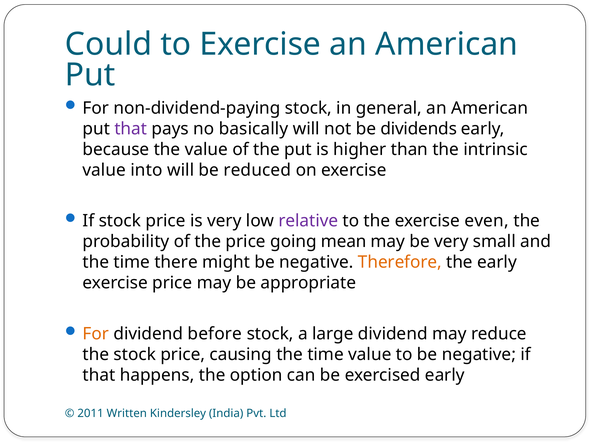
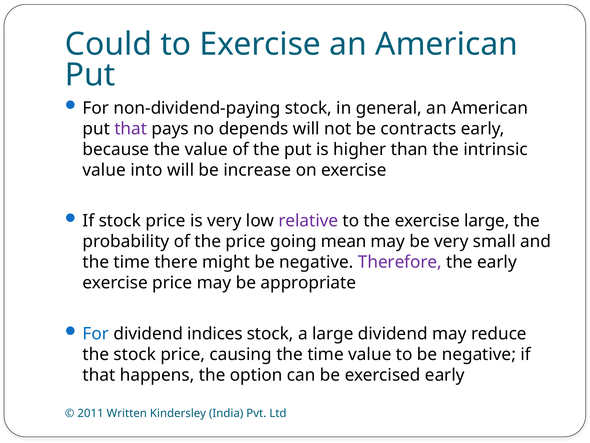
basically: basically -> depends
dividends: dividends -> contracts
reduced: reduced -> increase
exercise even: even -> large
Therefore colour: orange -> purple
For at (96, 333) colour: orange -> blue
before: before -> indices
